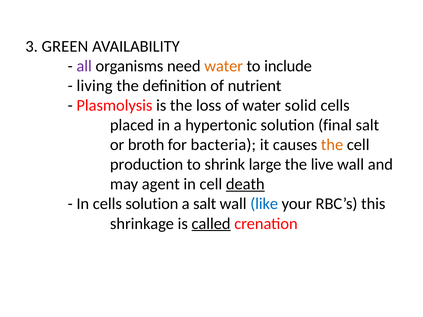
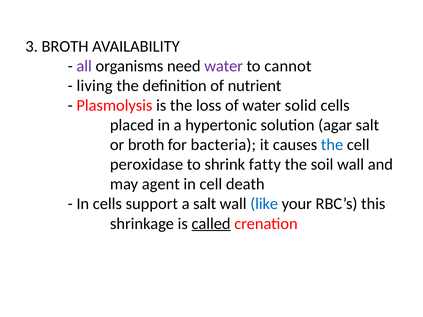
3 GREEN: GREEN -> BROTH
water at (224, 66) colour: orange -> purple
include: include -> cannot
final: final -> agar
the at (332, 145) colour: orange -> blue
production: production -> peroxidase
large: large -> fatty
live: live -> soil
death underline: present -> none
cells solution: solution -> support
